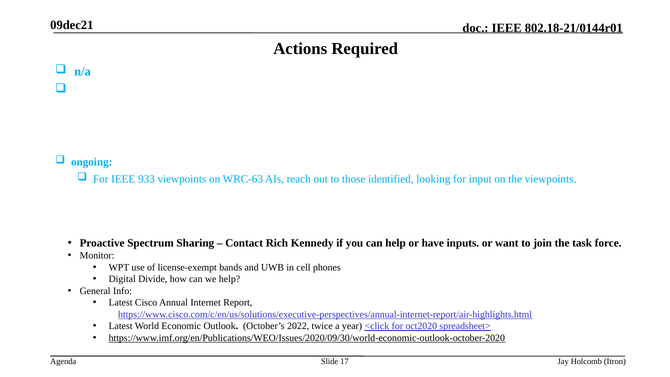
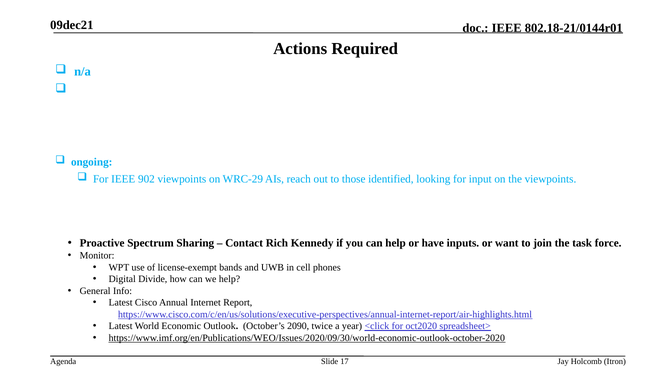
933: 933 -> 902
WRC-63: WRC-63 -> WRC-29
2022: 2022 -> 2090
